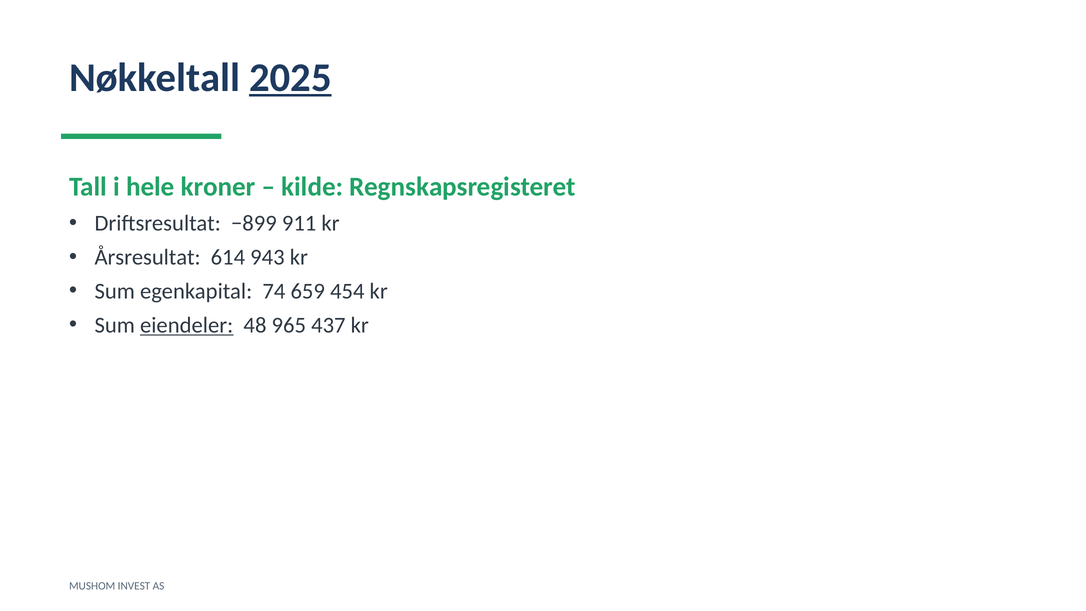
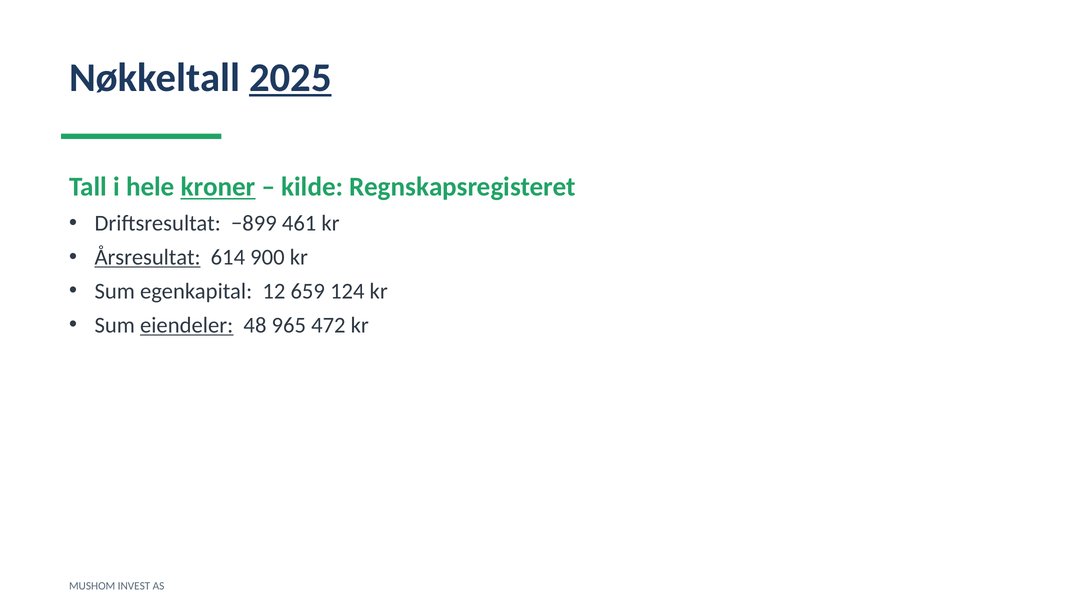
kroner underline: none -> present
911: 911 -> 461
Årsresultat underline: none -> present
943: 943 -> 900
74: 74 -> 12
454: 454 -> 124
437: 437 -> 472
